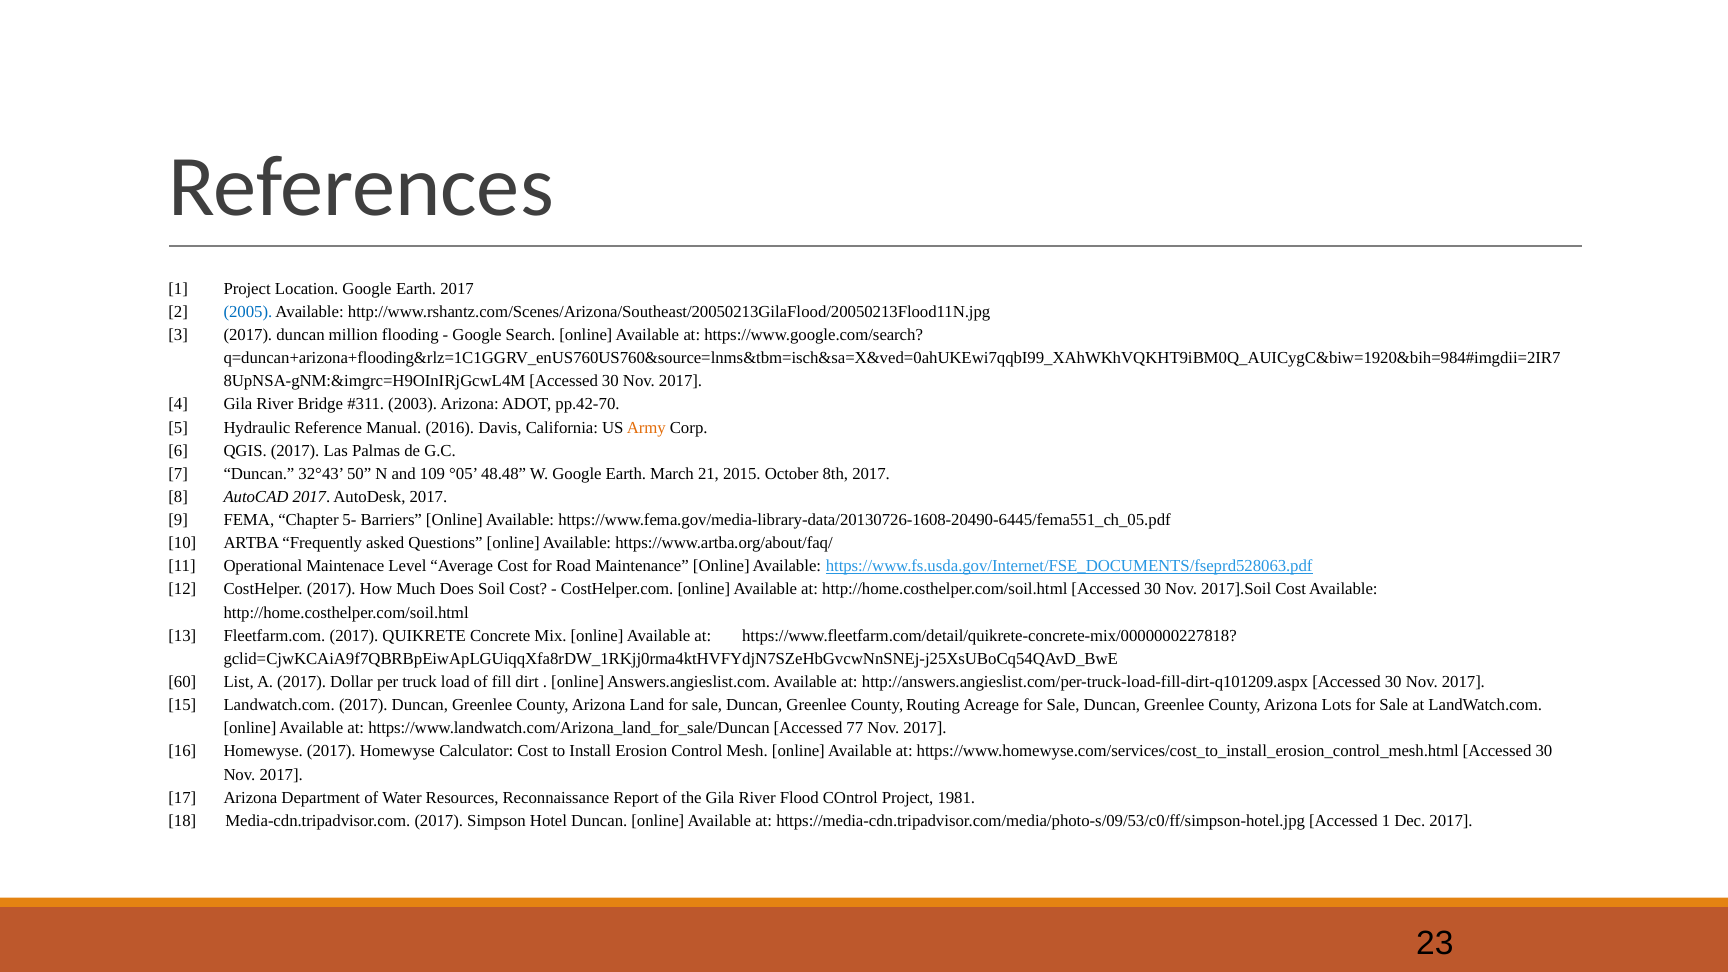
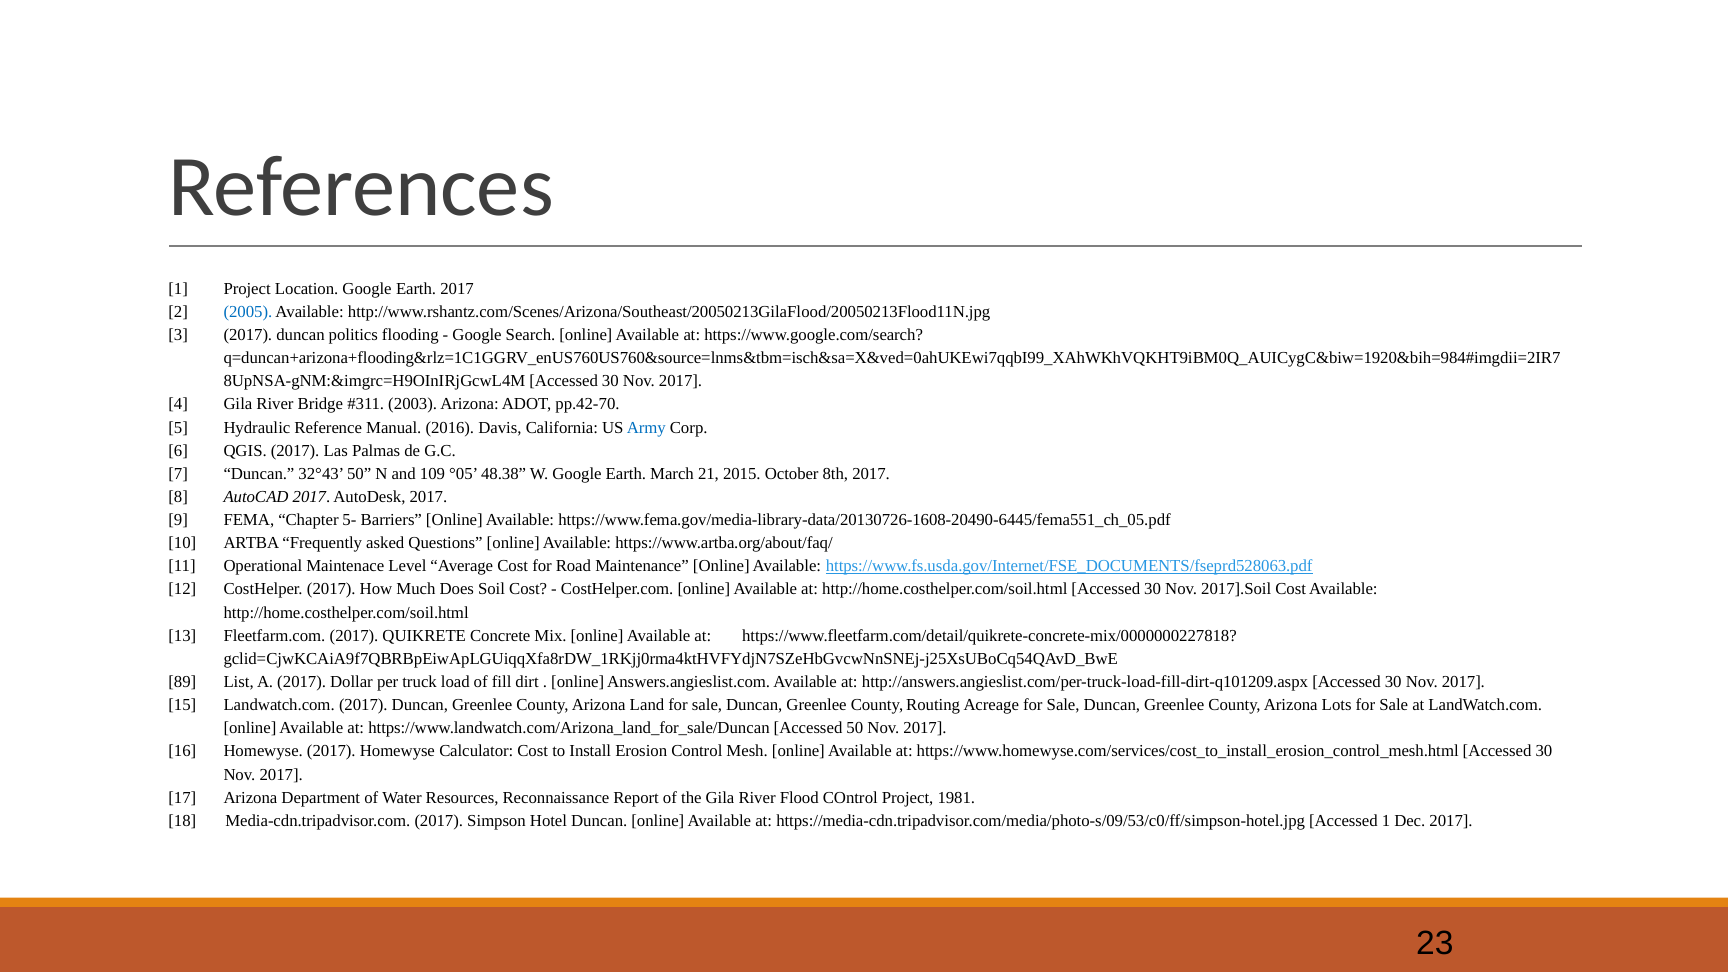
million: million -> politics
Army colour: orange -> blue
48.48: 48.48 -> 48.38
60: 60 -> 89
Accessed 77: 77 -> 50
